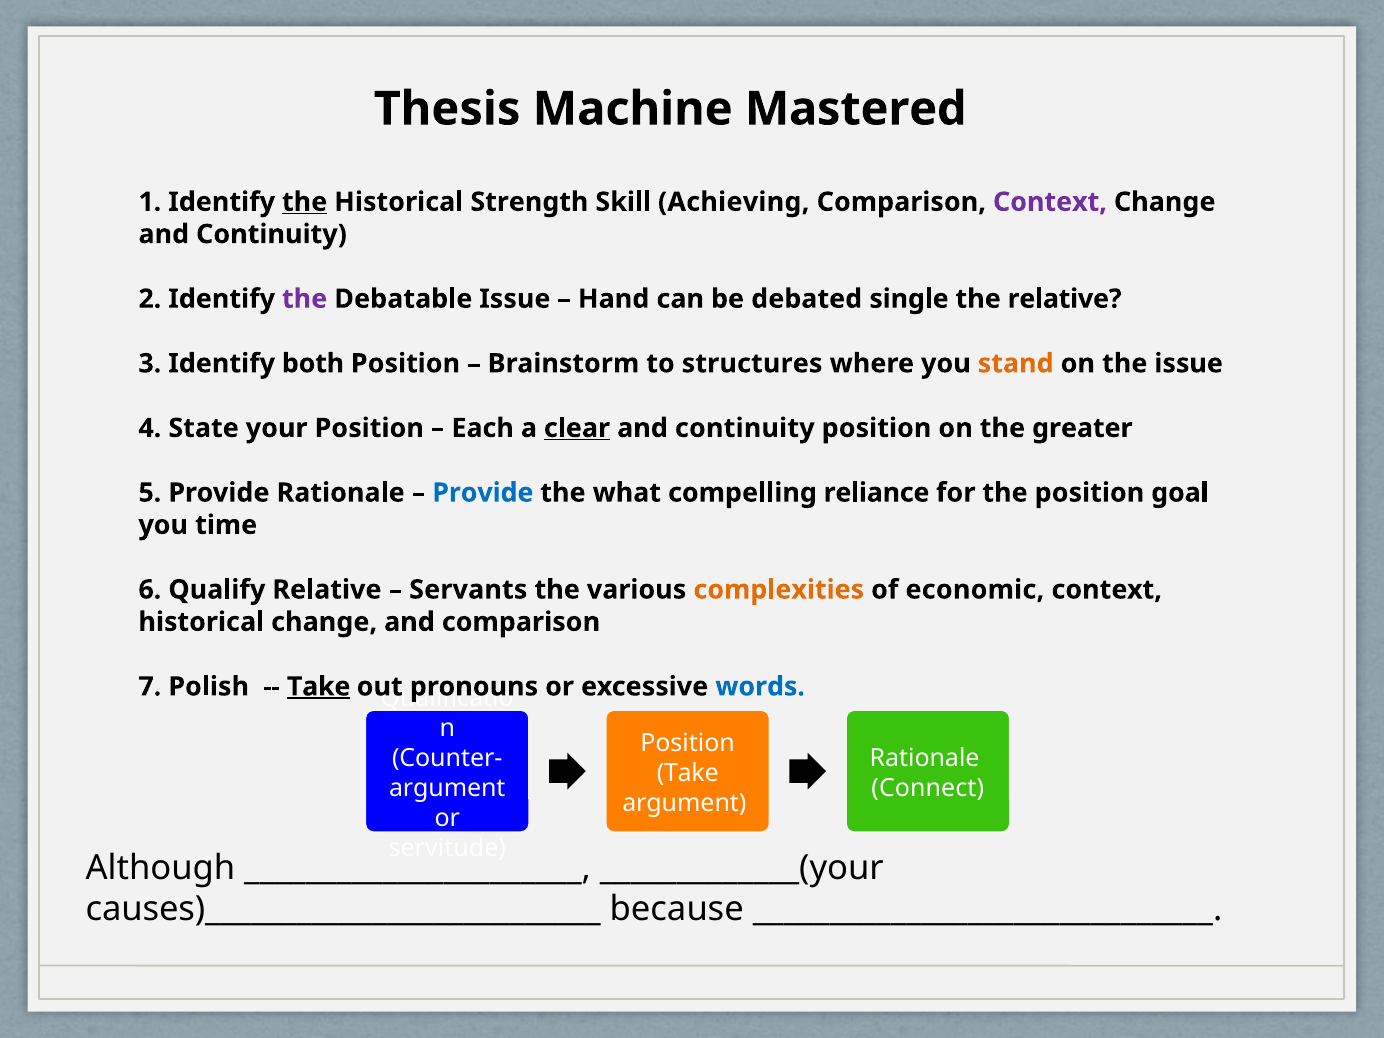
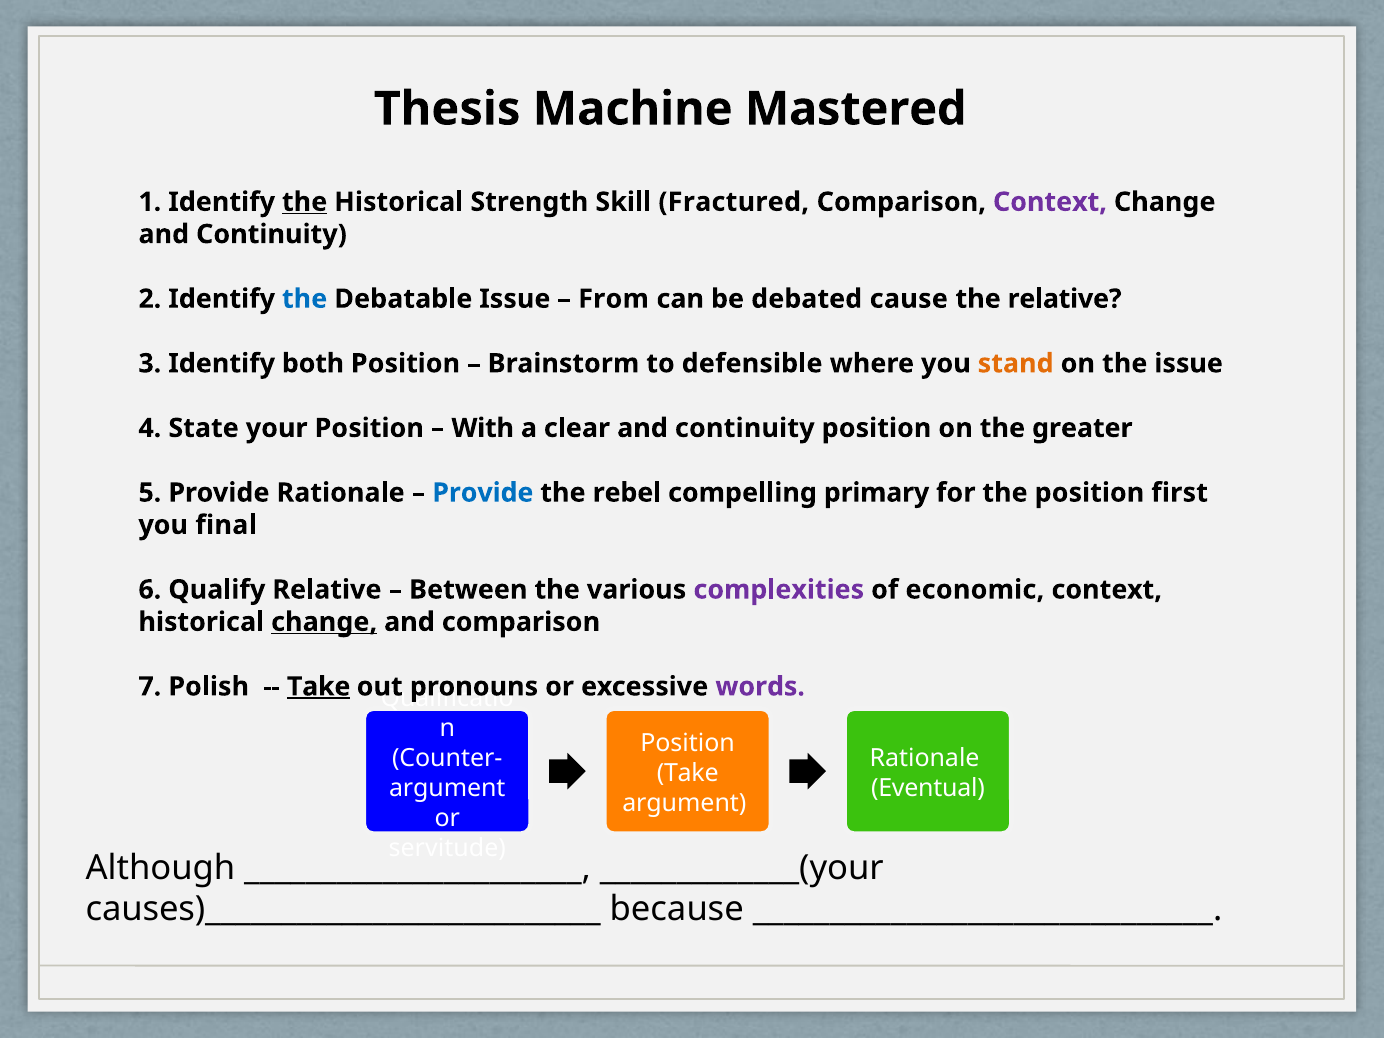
Achieving: Achieving -> Fractured
the at (305, 299) colour: purple -> blue
Hand: Hand -> From
single: single -> cause
structures: structures -> defensible
Each: Each -> With
clear underline: present -> none
what: what -> rebel
reliance: reliance -> primary
goal: goal -> first
time: time -> final
Servants: Servants -> Between
complexities colour: orange -> purple
change at (324, 622) underline: none -> present
words colour: blue -> purple
Connect: Connect -> Eventual
